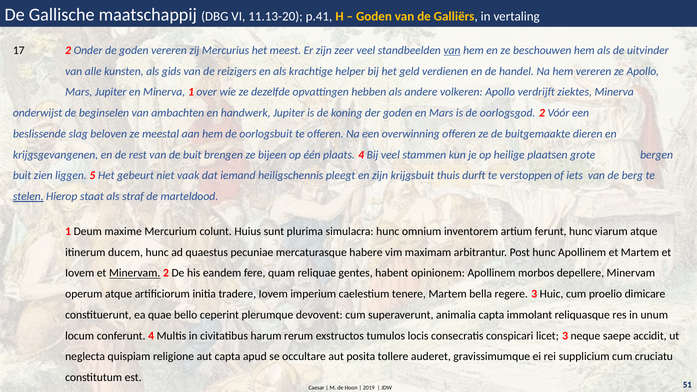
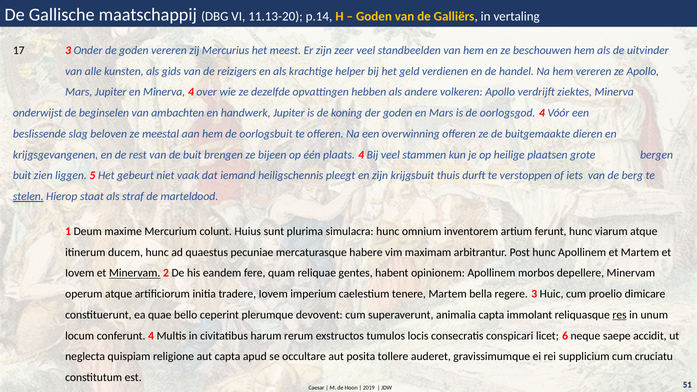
p.41: p.41 -> p.14
17 2: 2 -> 3
van at (452, 50) underline: present -> none
Minerva 1: 1 -> 4
oorlogsgod 2: 2 -> 4
res underline: none -> present
licet 3: 3 -> 6
